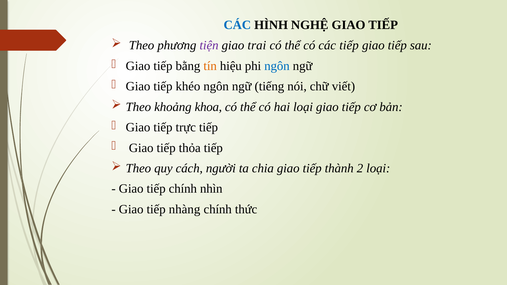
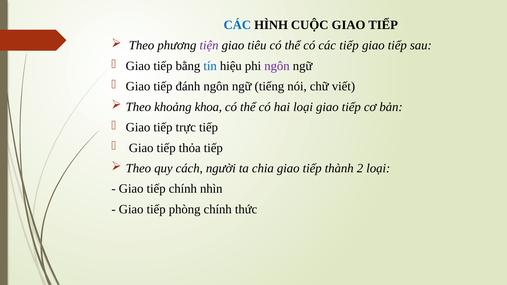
NGHỆ: NGHỆ -> CUỘC
trai: trai -> tiêu
tín colour: orange -> blue
ngôn at (277, 66) colour: blue -> purple
khéo: khéo -> đánh
nhàng: nhàng -> phòng
